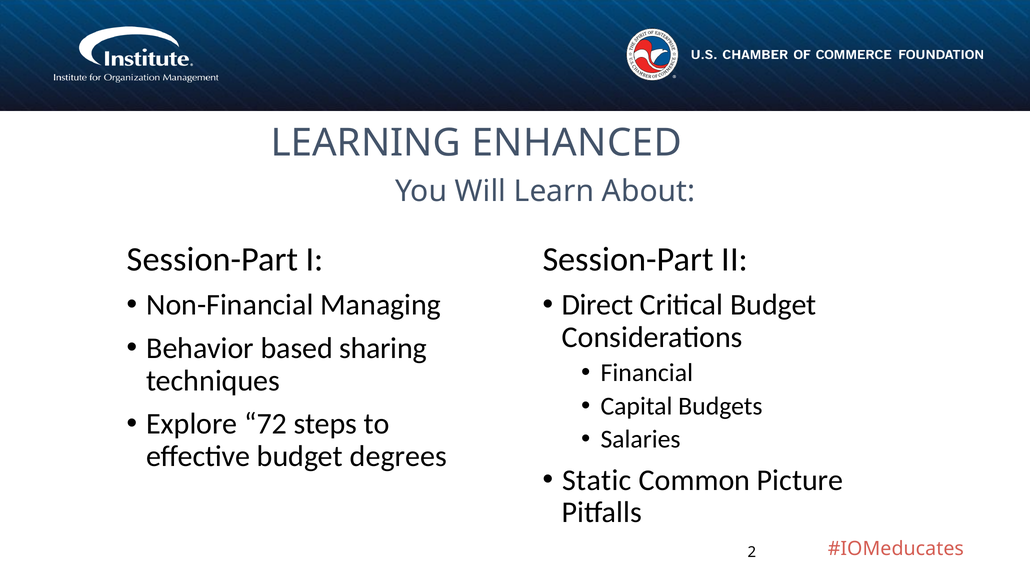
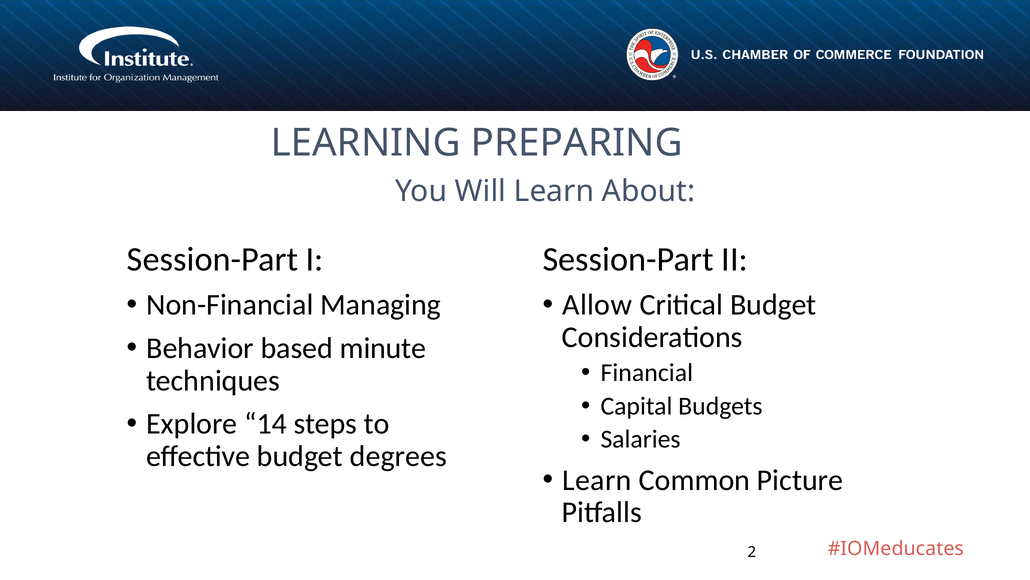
ENHANCED: ENHANCED -> PREPARING
Direct: Direct -> Allow
sharing: sharing -> minute
72: 72 -> 14
Static at (597, 480): Static -> Learn
